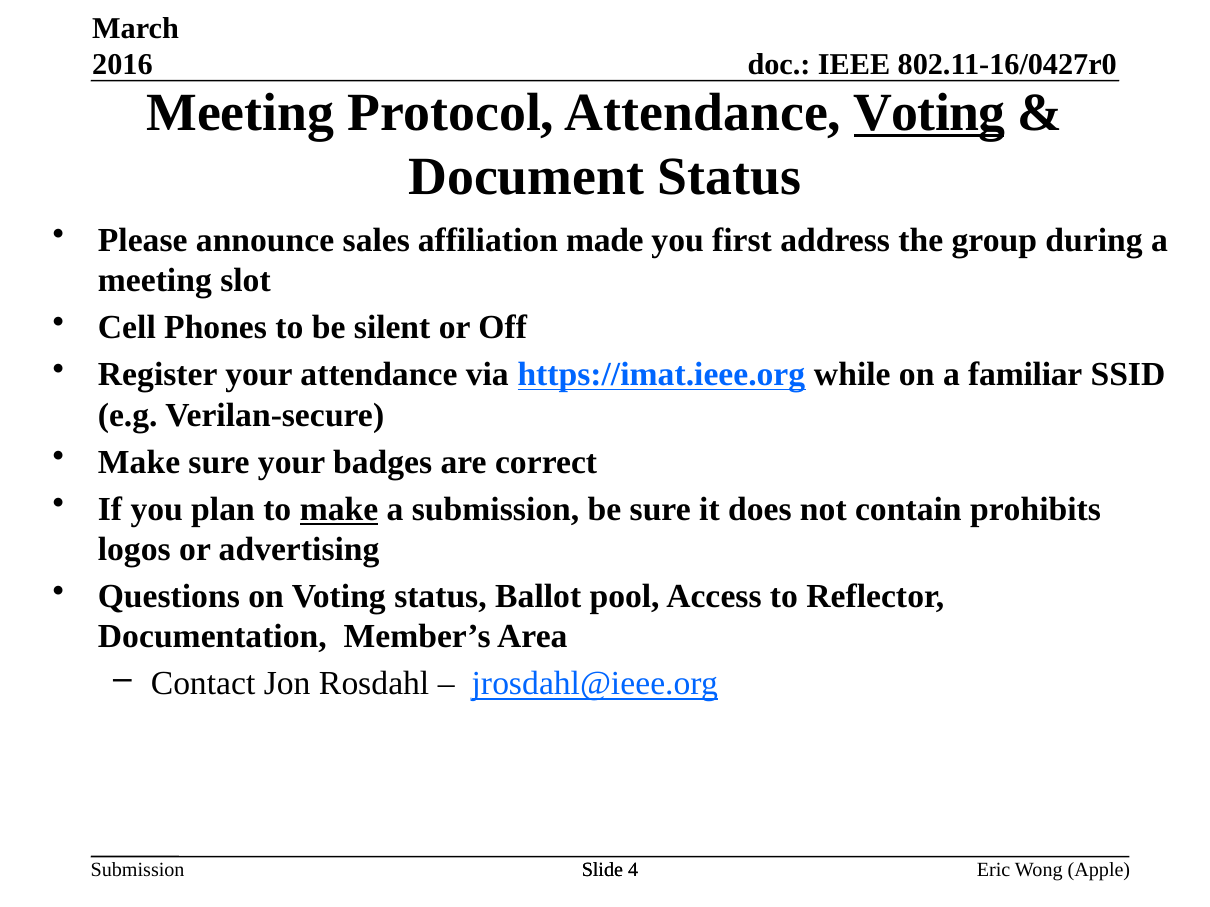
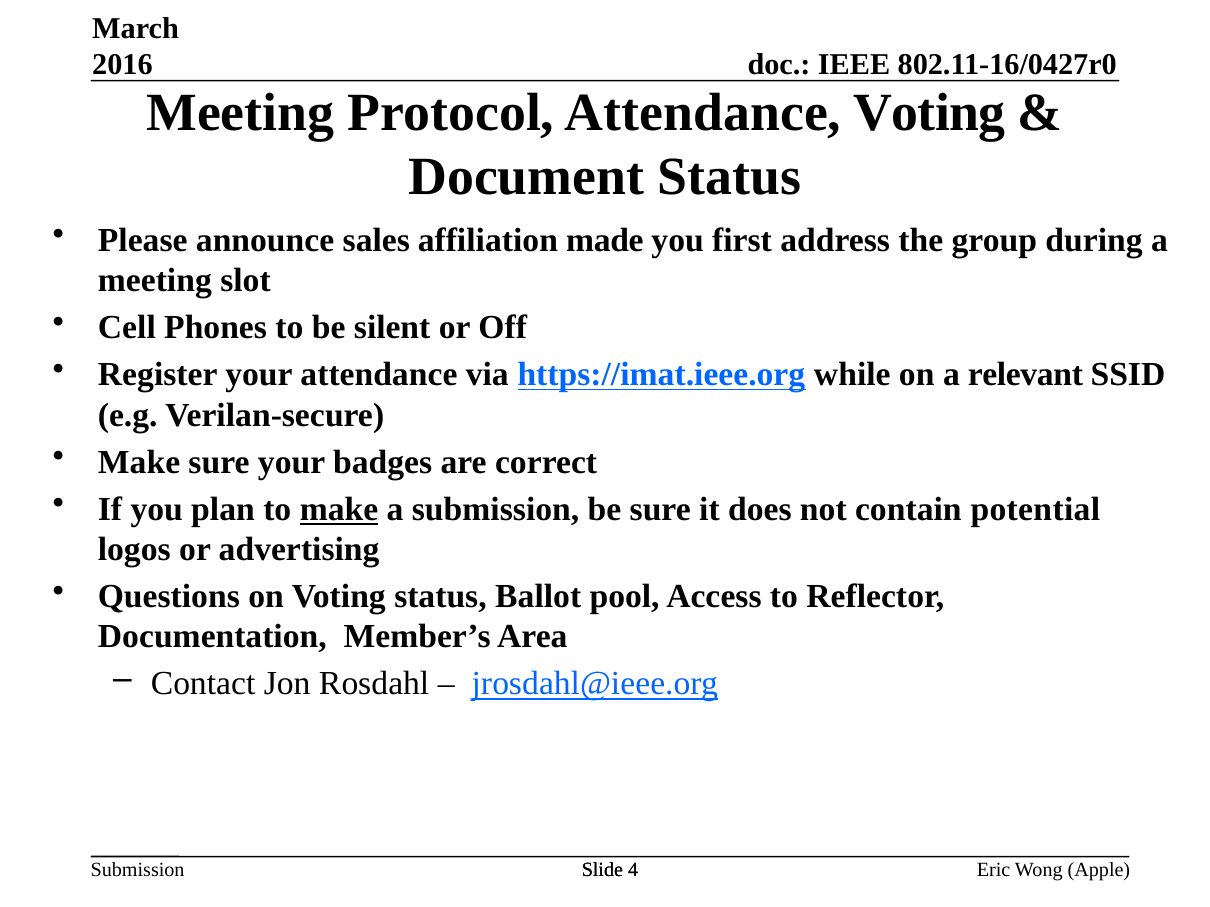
Voting at (929, 113) underline: present -> none
familiar: familiar -> relevant
prohibits: prohibits -> potential
